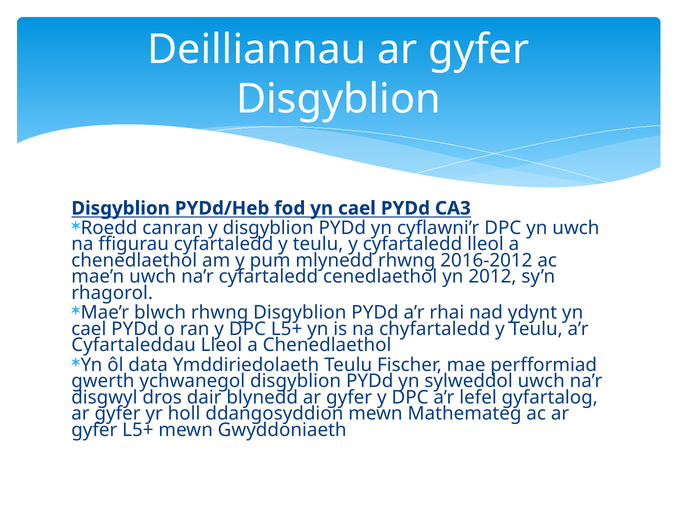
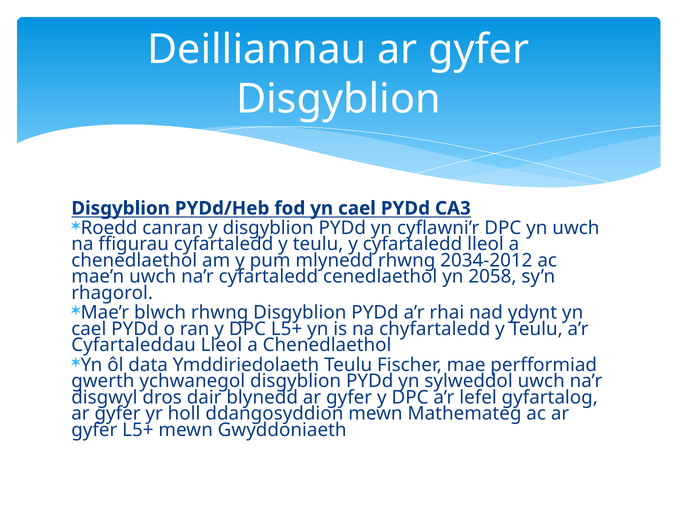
2016-2012: 2016-2012 -> 2034-2012
2012: 2012 -> 2058
